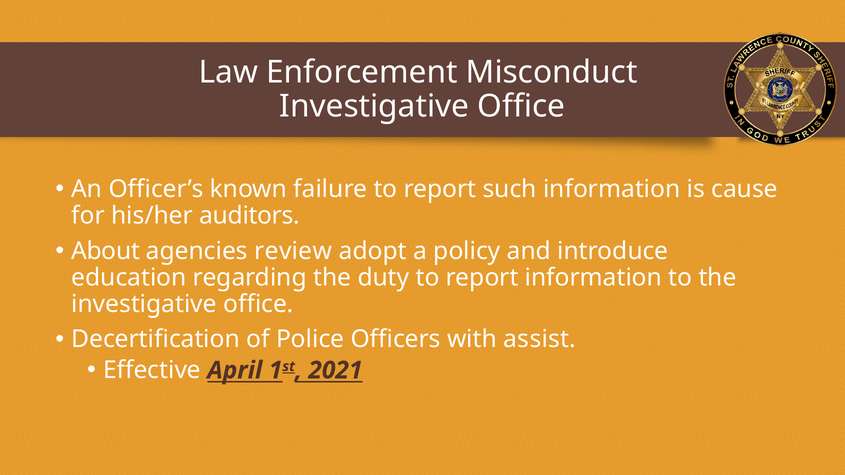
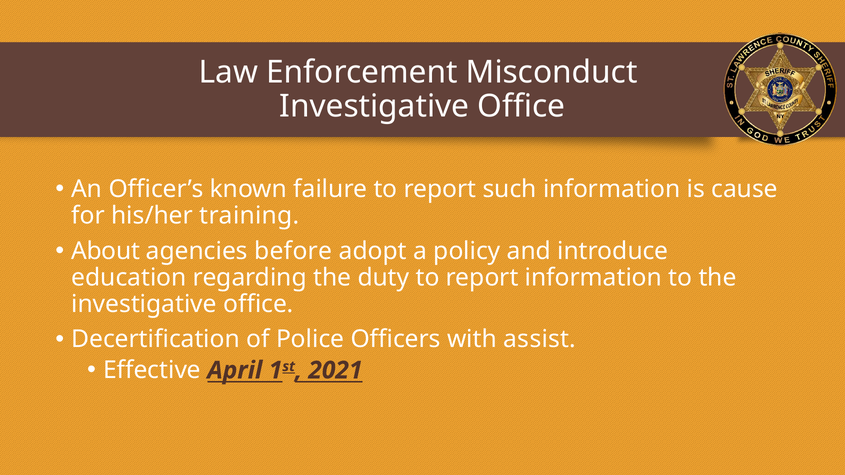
auditors: auditors -> training
review: review -> before
